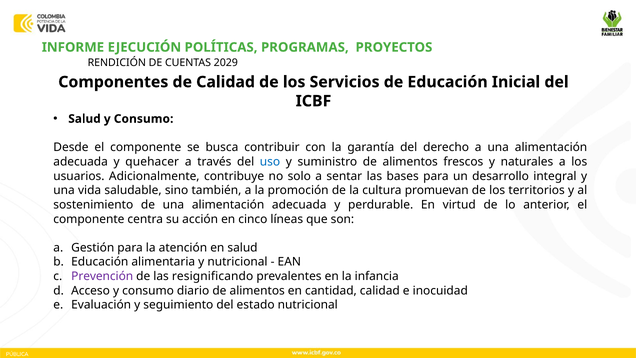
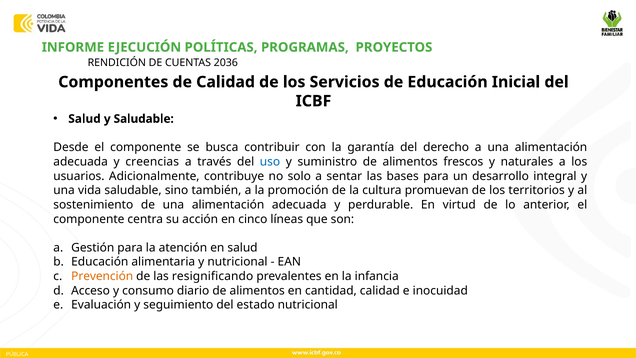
2029: 2029 -> 2036
Salud y Consumo: Consumo -> Saludable
quehacer: quehacer -> creencias
Prevención colour: purple -> orange
